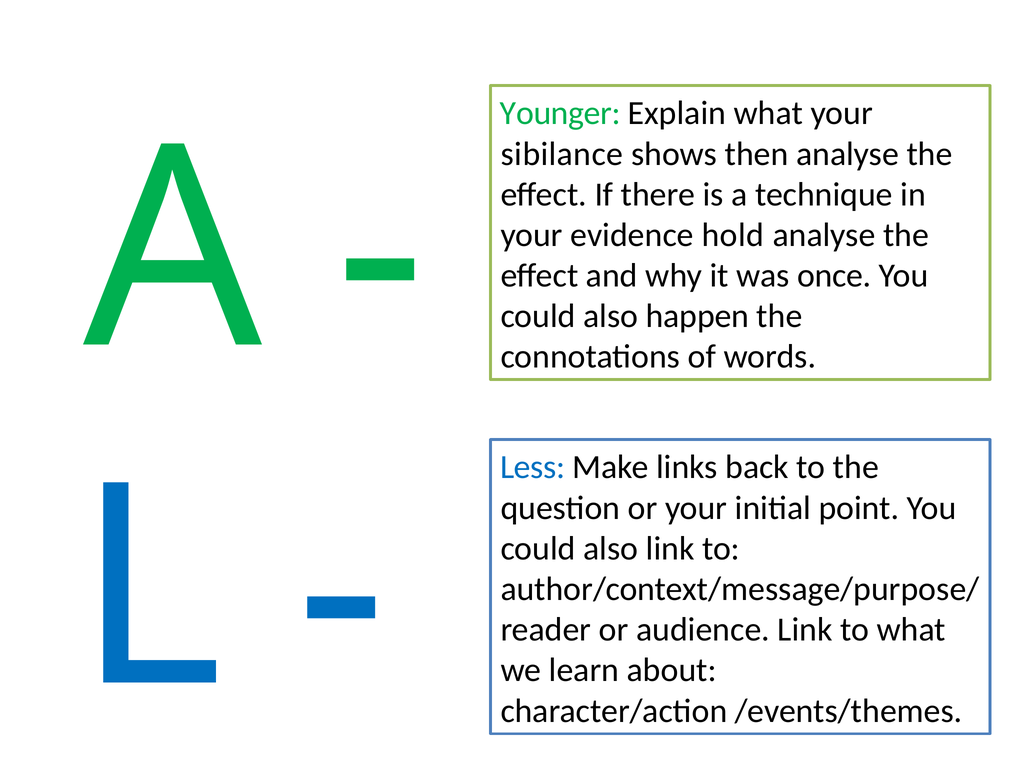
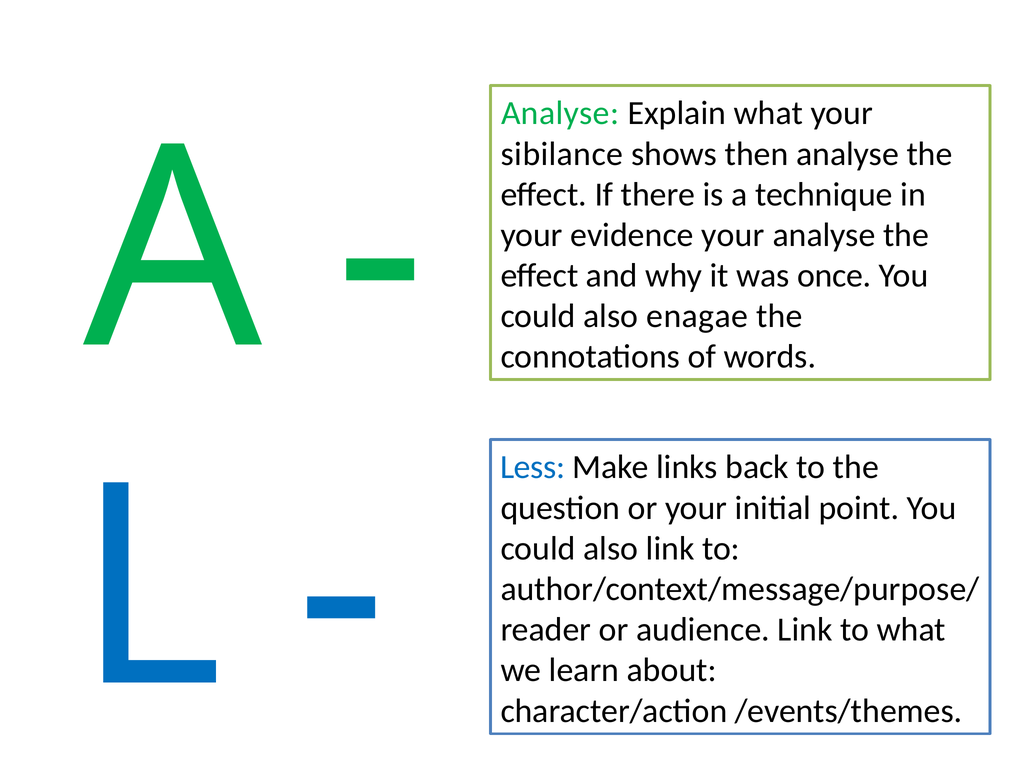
Younger at (560, 113): Younger -> Analyse
evidence hold: hold -> your
happen: happen -> enagae
